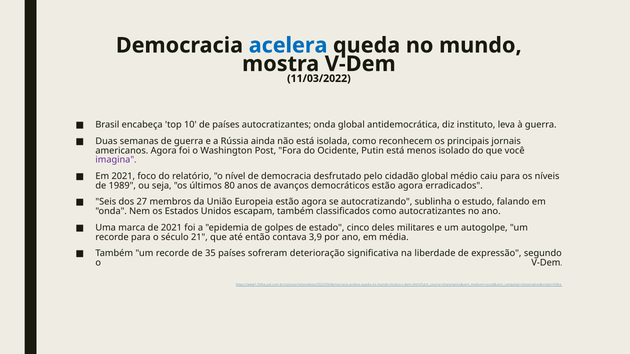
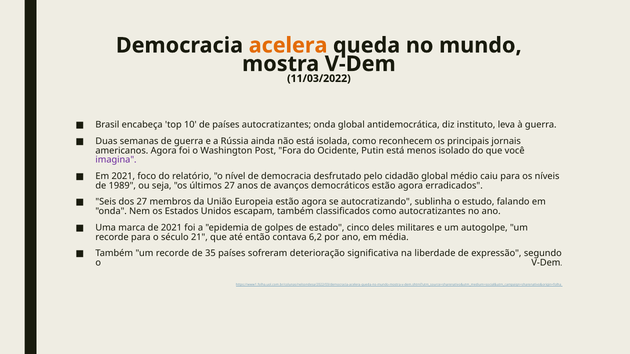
acelera colour: blue -> orange
últimos 80: 80 -> 27
3,9: 3,9 -> 6,2
